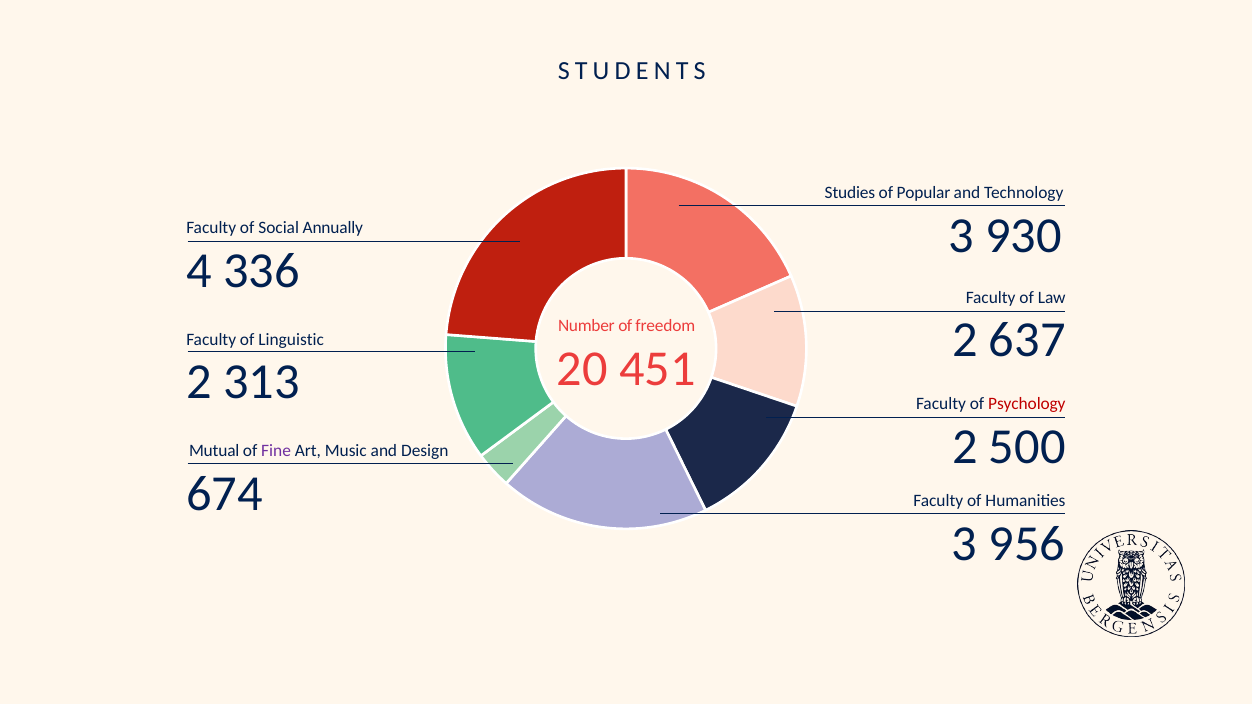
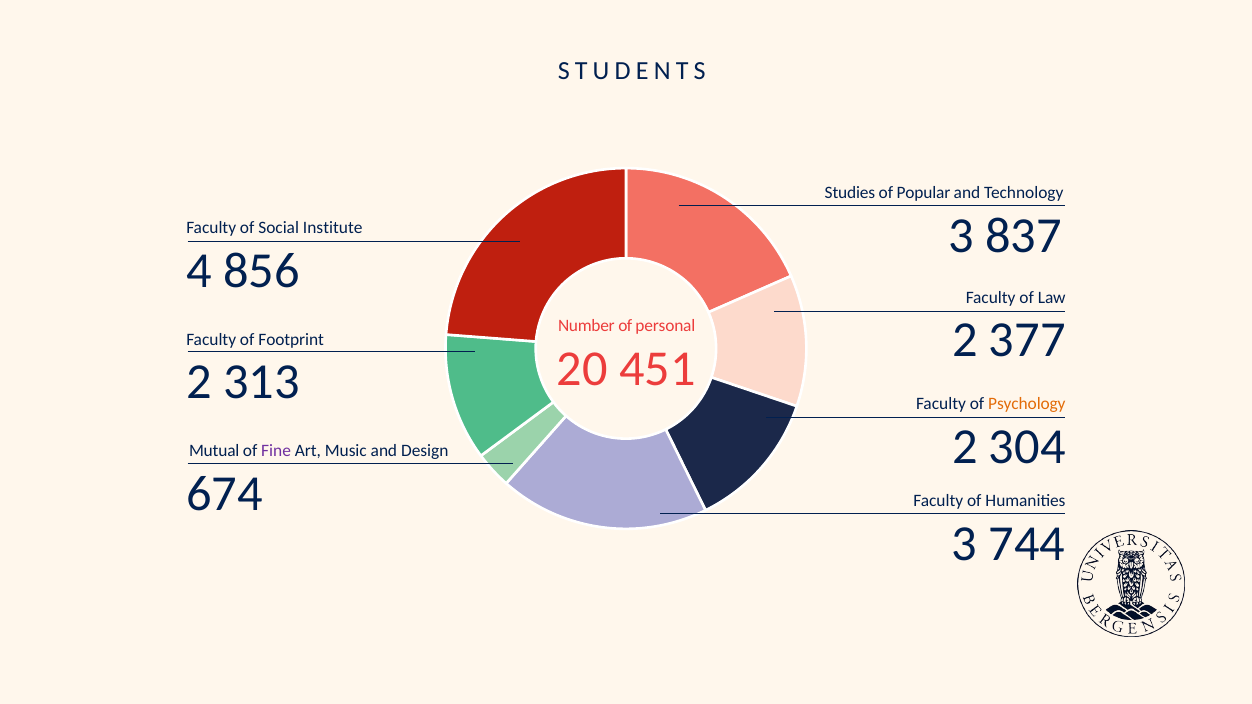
930: 930 -> 837
Annually: Annually -> Institute
336: 336 -> 856
freedom: freedom -> personal
637: 637 -> 377
Linguistic: Linguistic -> Footprint
Psychology colour: red -> orange
500: 500 -> 304
956: 956 -> 744
